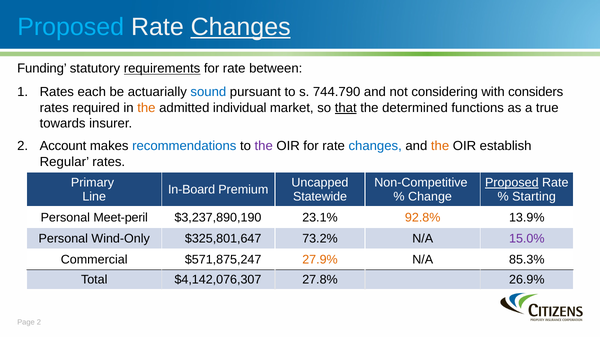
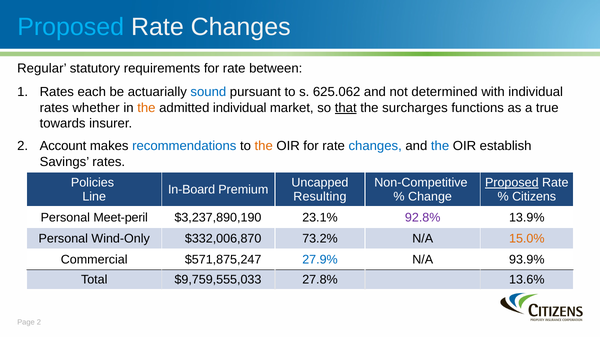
Changes at (241, 27) underline: present -> none
Funding: Funding -> Regular
requirements underline: present -> none
744.790: 744.790 -> 625.062
considering: considering -> determined
with considers: considers -> individual
required: required -> whether
determined: determined -> surcharges
the at (264, 146) colour: purple -> orange
the at (440, 146) colour: orange -> blue
Regular: Regular -> Savings
Primary: Primary -> Policies
Statewide: Statewide -> Resulting
Starting: Starting -> Citizens
92.8% colour: orange -> purple
$325,801,647: $325,801,647 -> $332,006,870
15.0% colour: purple -> orange
27.9% colour: orange -> blue
85.3%: 85.3% -> 93.9%
$4,142,076,307: $4,142,076,307 -> $9,759,555,033
26.9%: 26.9% -> 13.6%
